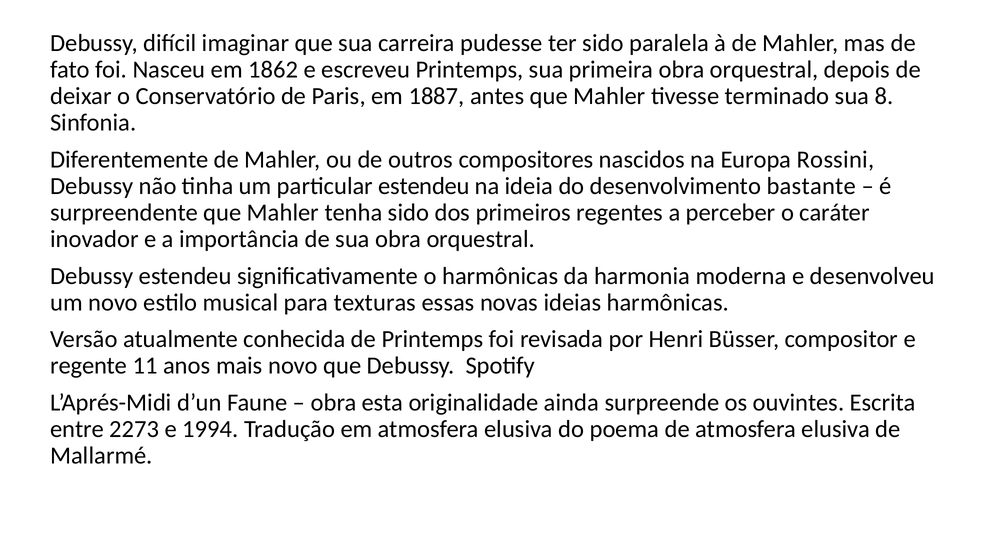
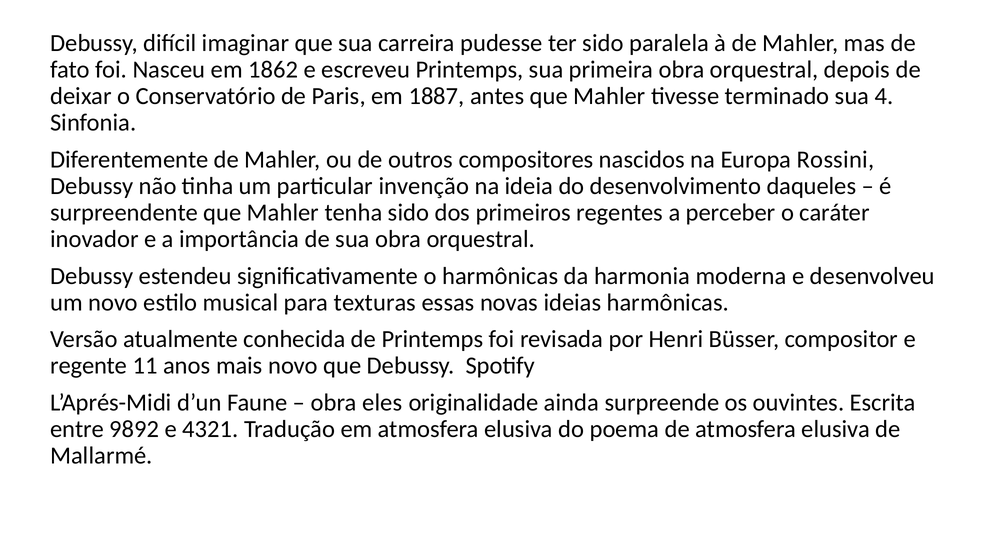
8: 8 -> 4
particular estendeu: estendeu -> invenção
bastante: bastante -> daqueles
esta: esta -> eles
2273: 2273 -> 9892
1994: 1994 -> 4321
